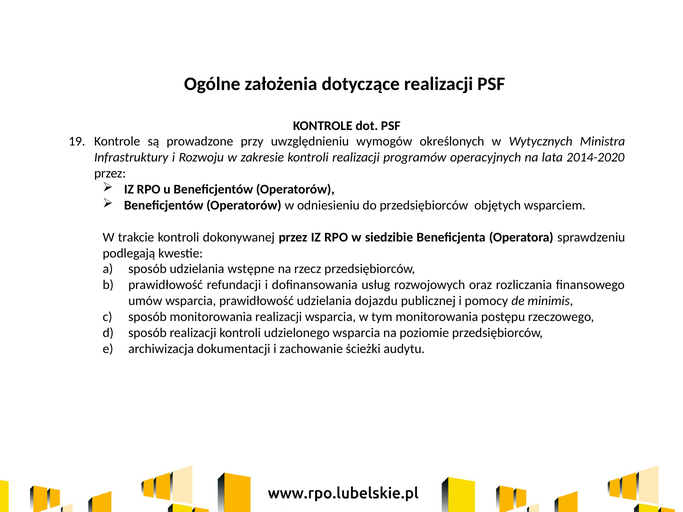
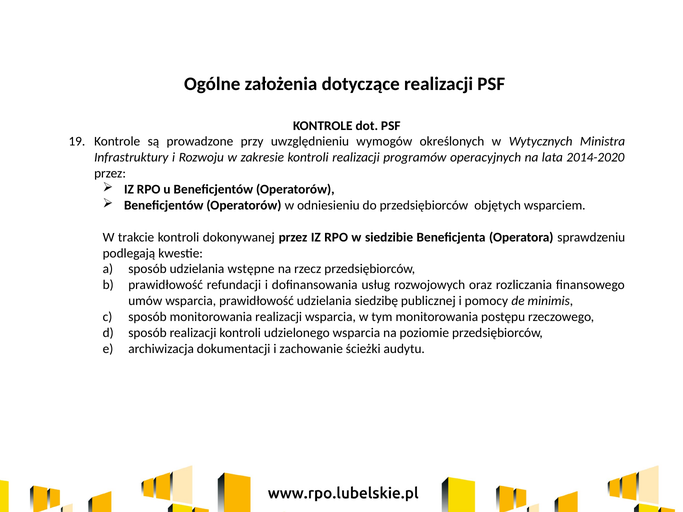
dojazdu: dojazdu -> siedzibę
